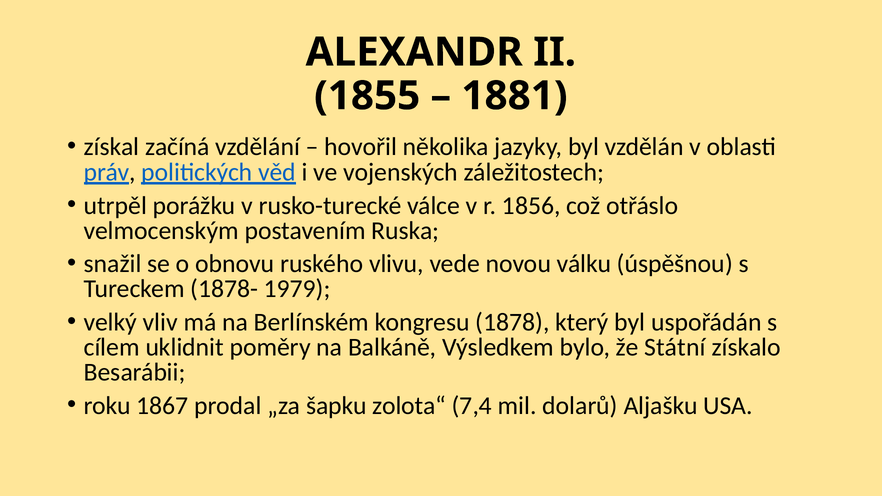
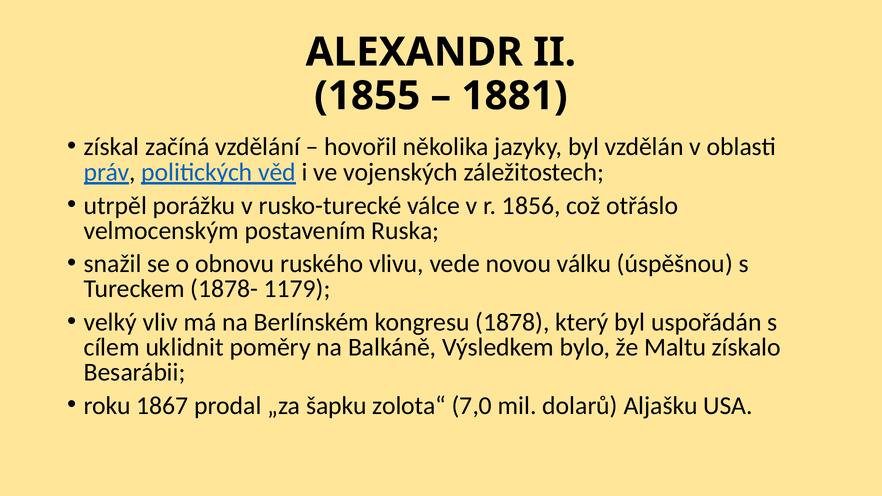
1979: 1979 -> 1179
Státní: Státní -> Maltu
7,4: 7,4 -> 7,0
